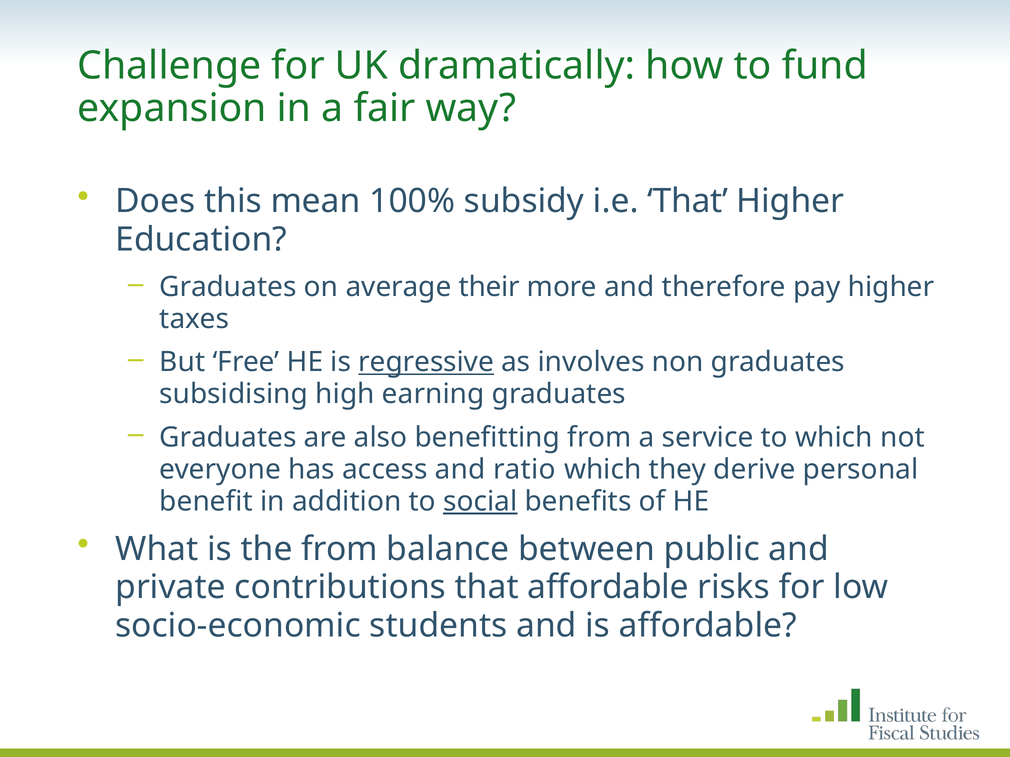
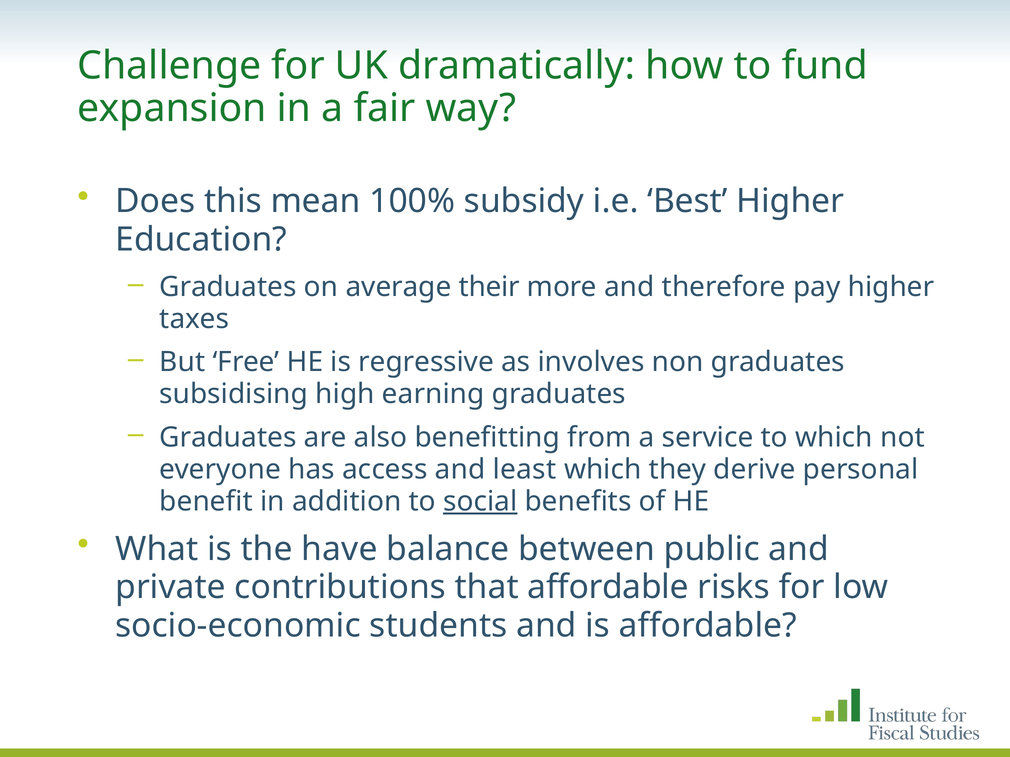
i.e That: That -> Best
regressive underline: present -> none
ratio: ratio -> least
the from: from -> have
